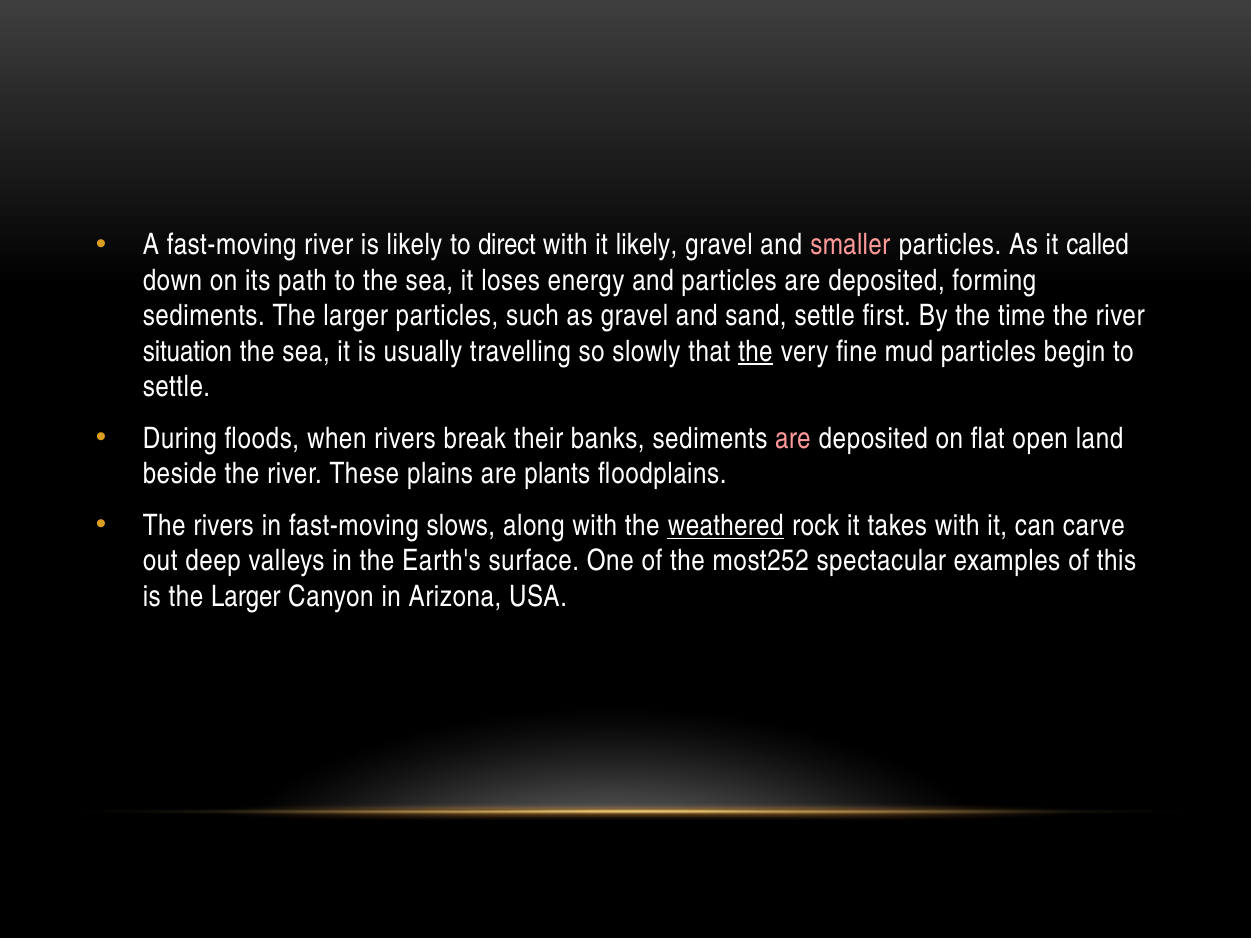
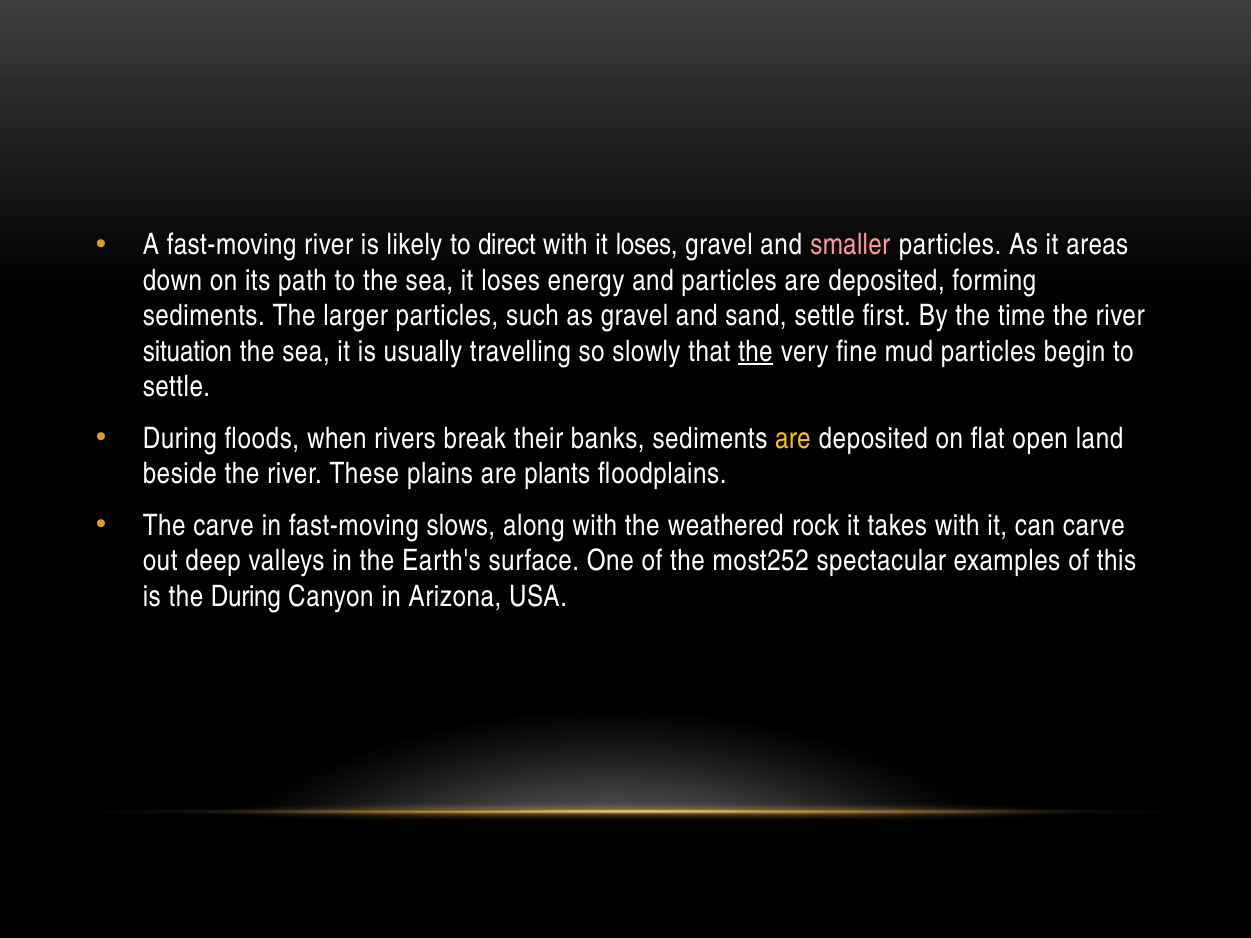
with it likely: likely -> loses
called: called -> areas
are at (793, 439) colour: pink -> yellow
The rivers: rivers -> carve
weathered underline: present -> none
is the Larger: Larger -> During
